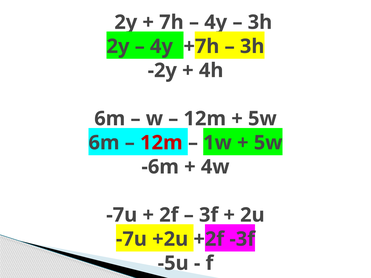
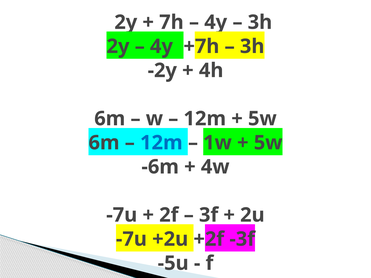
12m at (161, 143) colour: red -> blue
